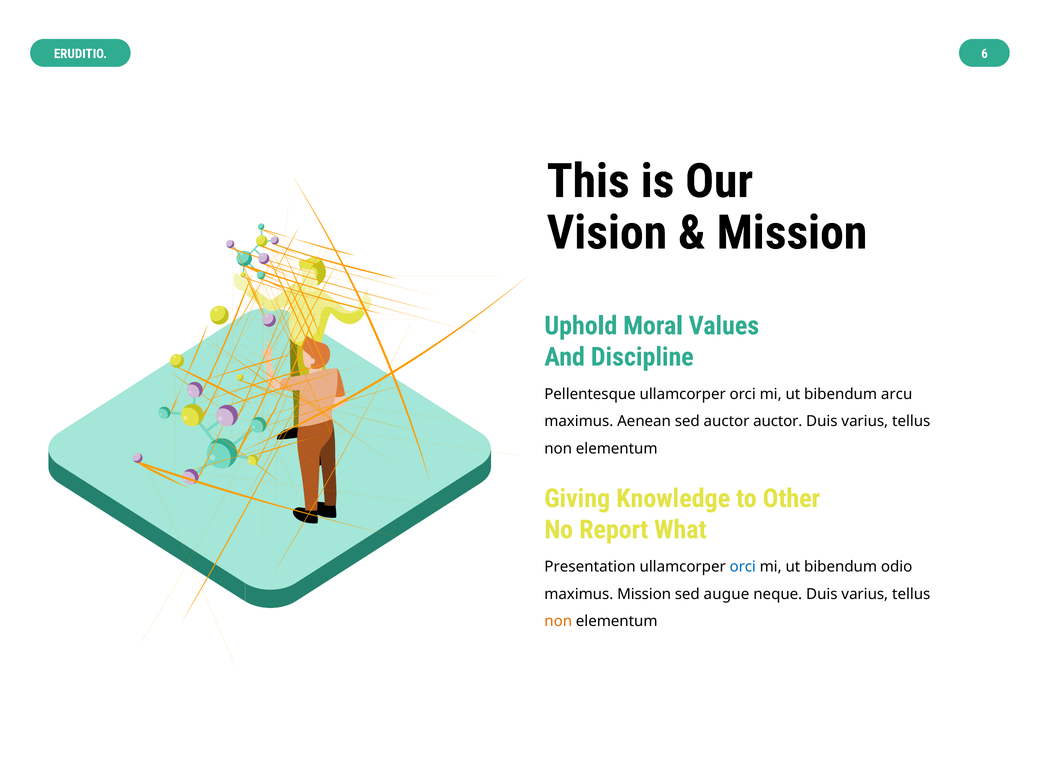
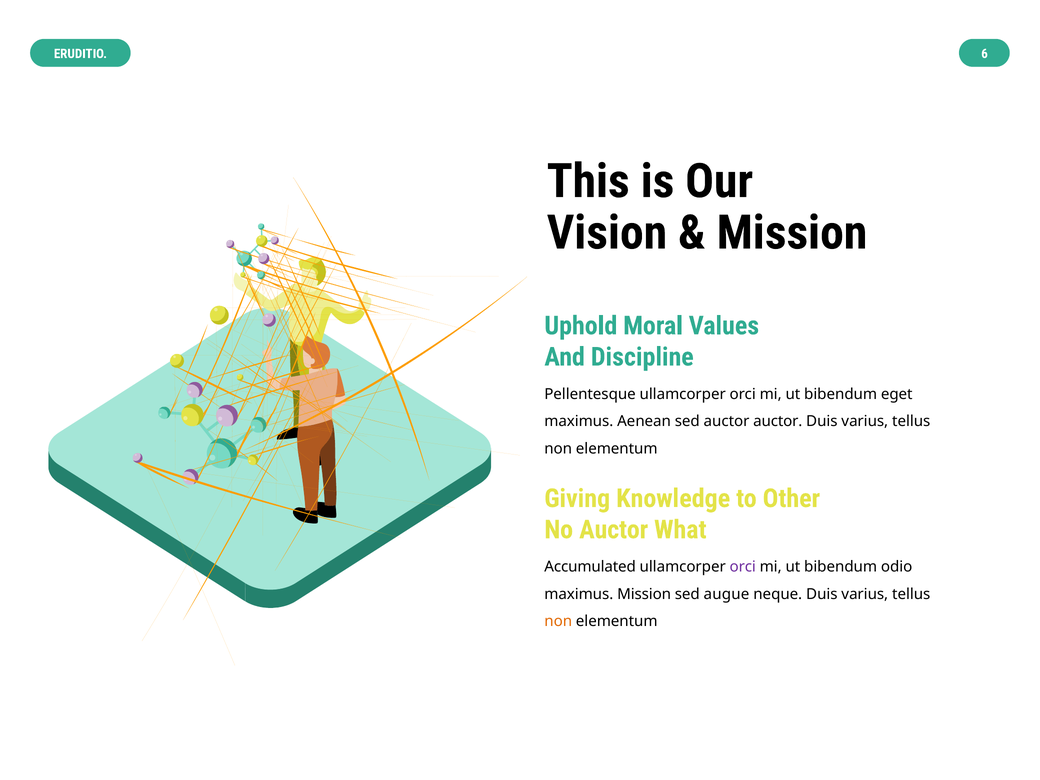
arcu: arcu -> eget
No Report: Report -> Auctor
Presentation: Presentation -> Accumulated
orci at (743, 567) colour: blue -> purple
